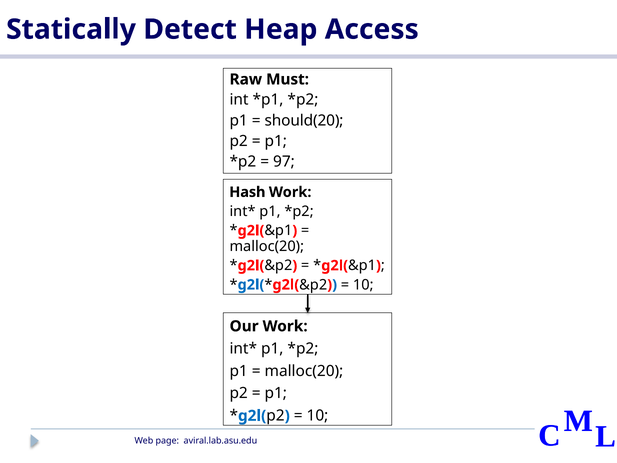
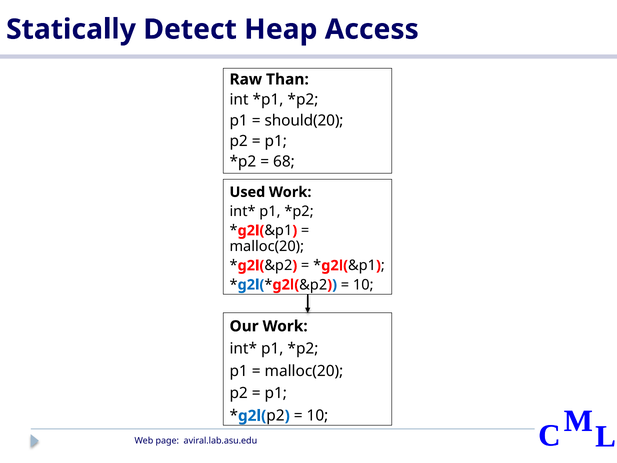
Must: Must -> Than
97: 97 -> 68
Hash: Hash -> Used
